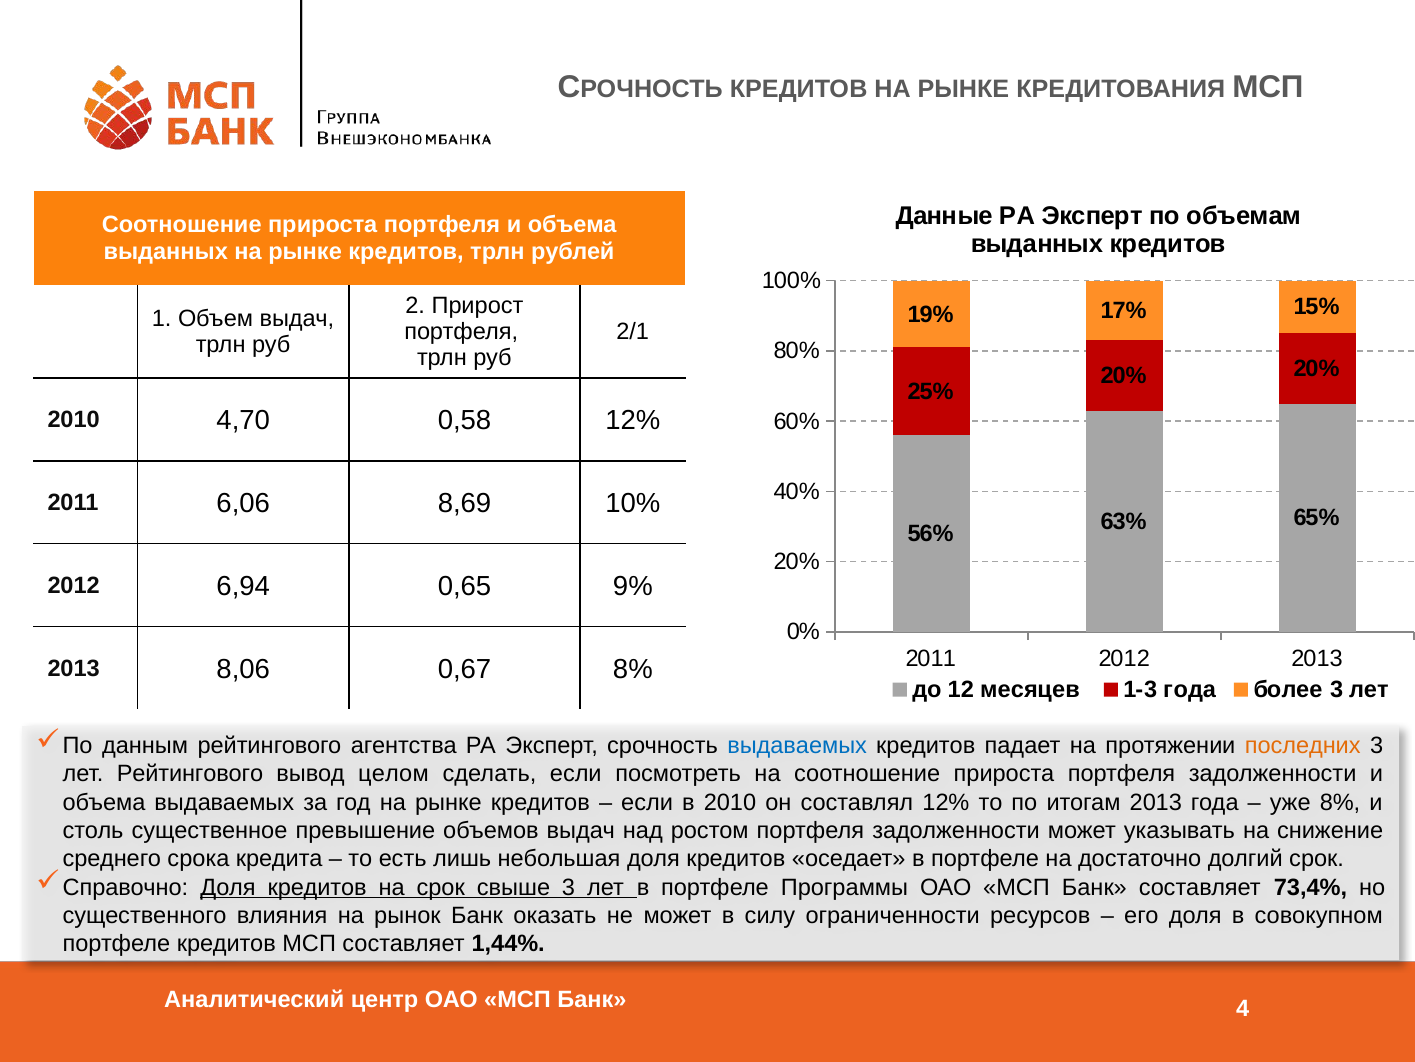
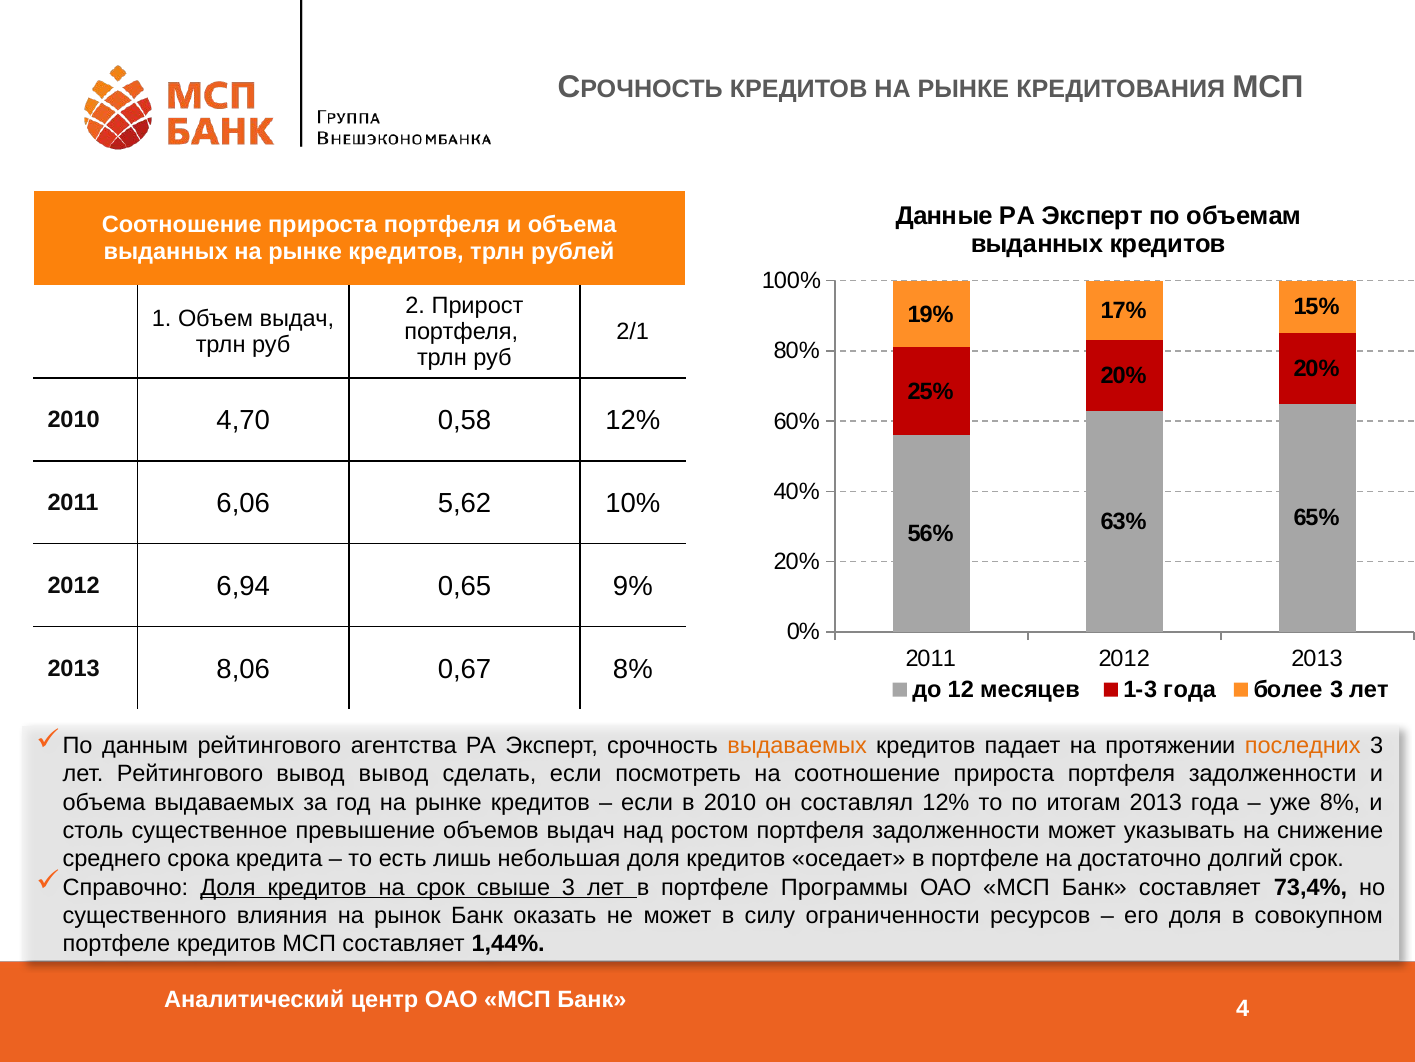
8,69: 8,69 -> 5,62
выдаваемых at (797, 745) colour: blue -> orange
вывод целом: целом -> вывод
